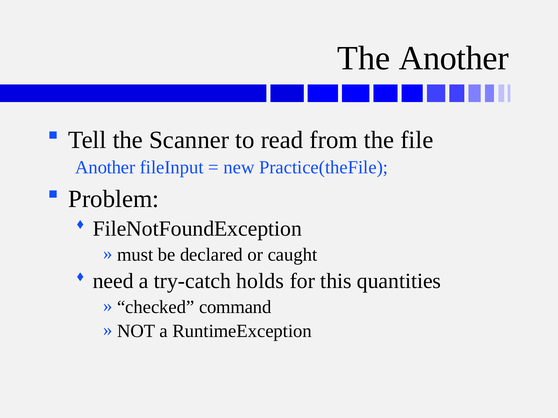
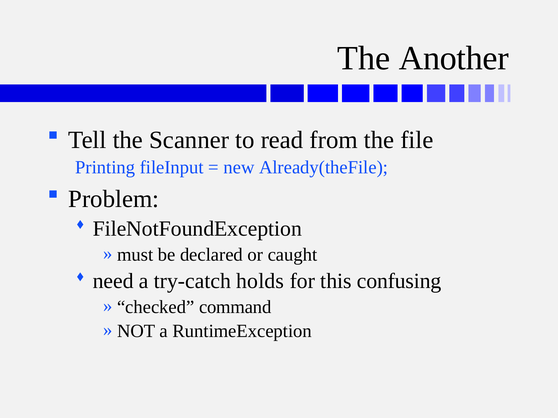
Another at (105, 168): Another -> Printing
Practice(theFile: Practice(theFile -> Already(theFile
quantities: quantities -> confusing
